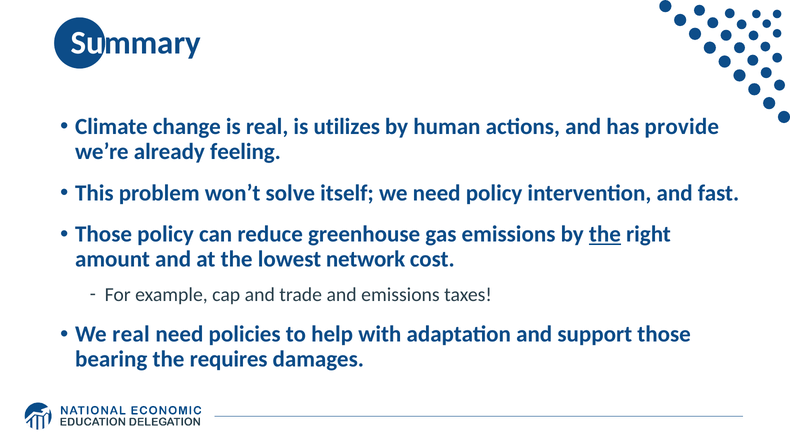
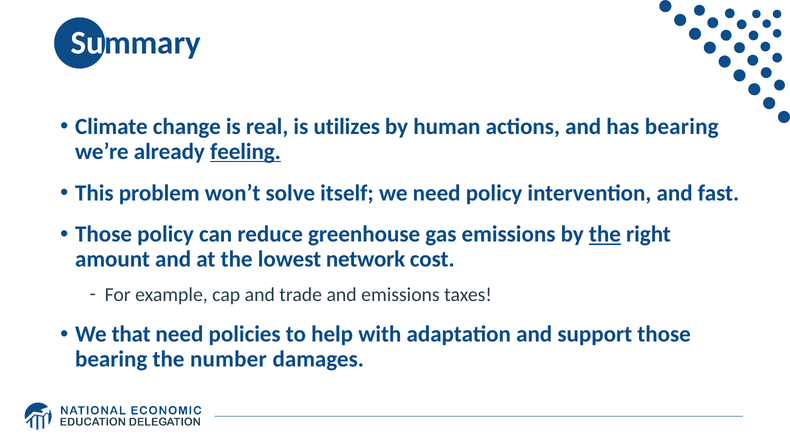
has provide: provide -> bearing
feeling underline: none -> present
We real: real -> that
requires: requires -> number
